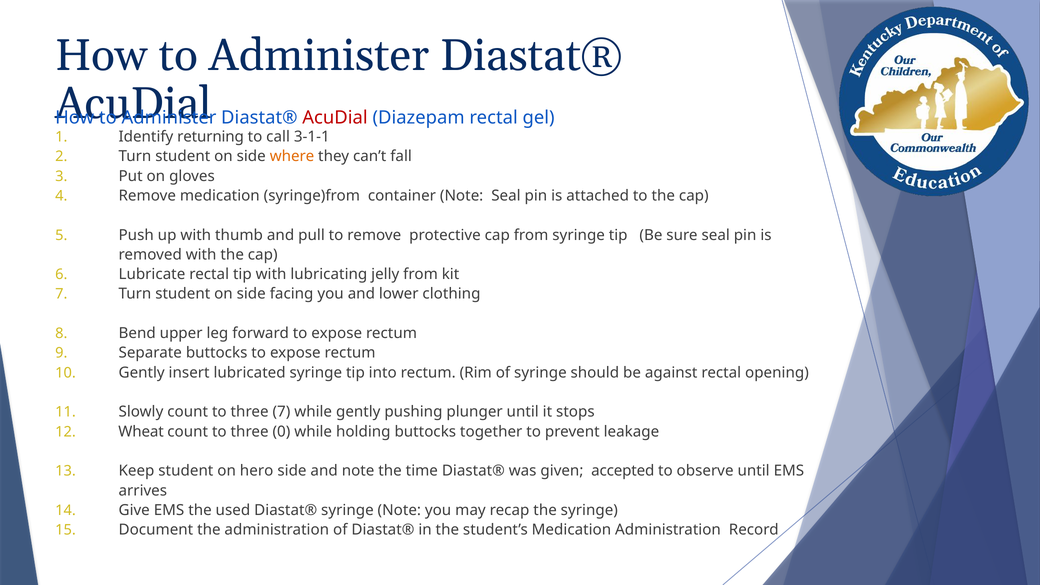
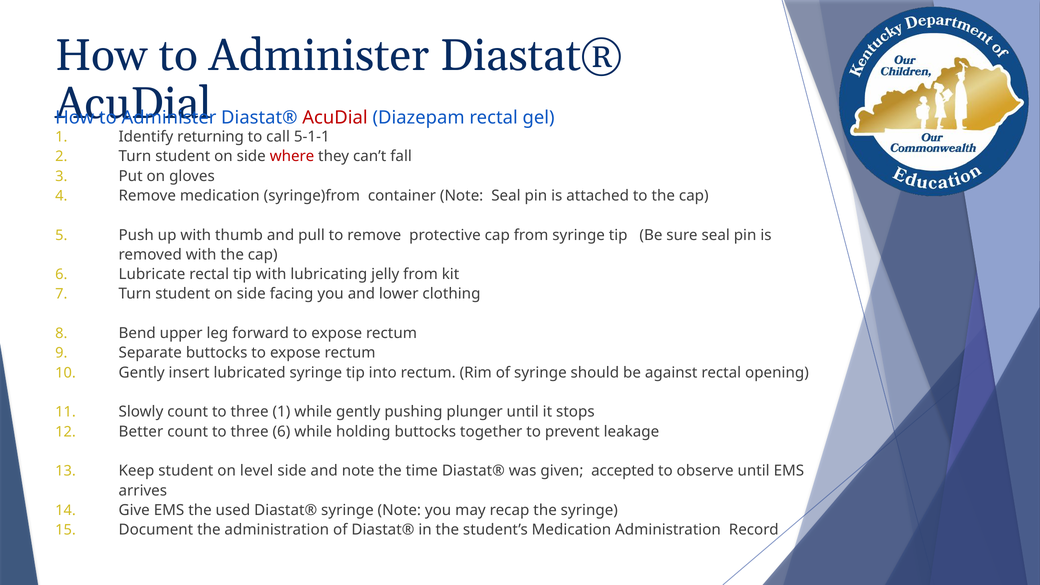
3-1-1: 3-1-1 -> 5-1-1
where colour: orange -> red
three 7: 7 -> 1
Wheat: Wheat -> Better
three 0: 0 -> 6
hero: hero -> level
